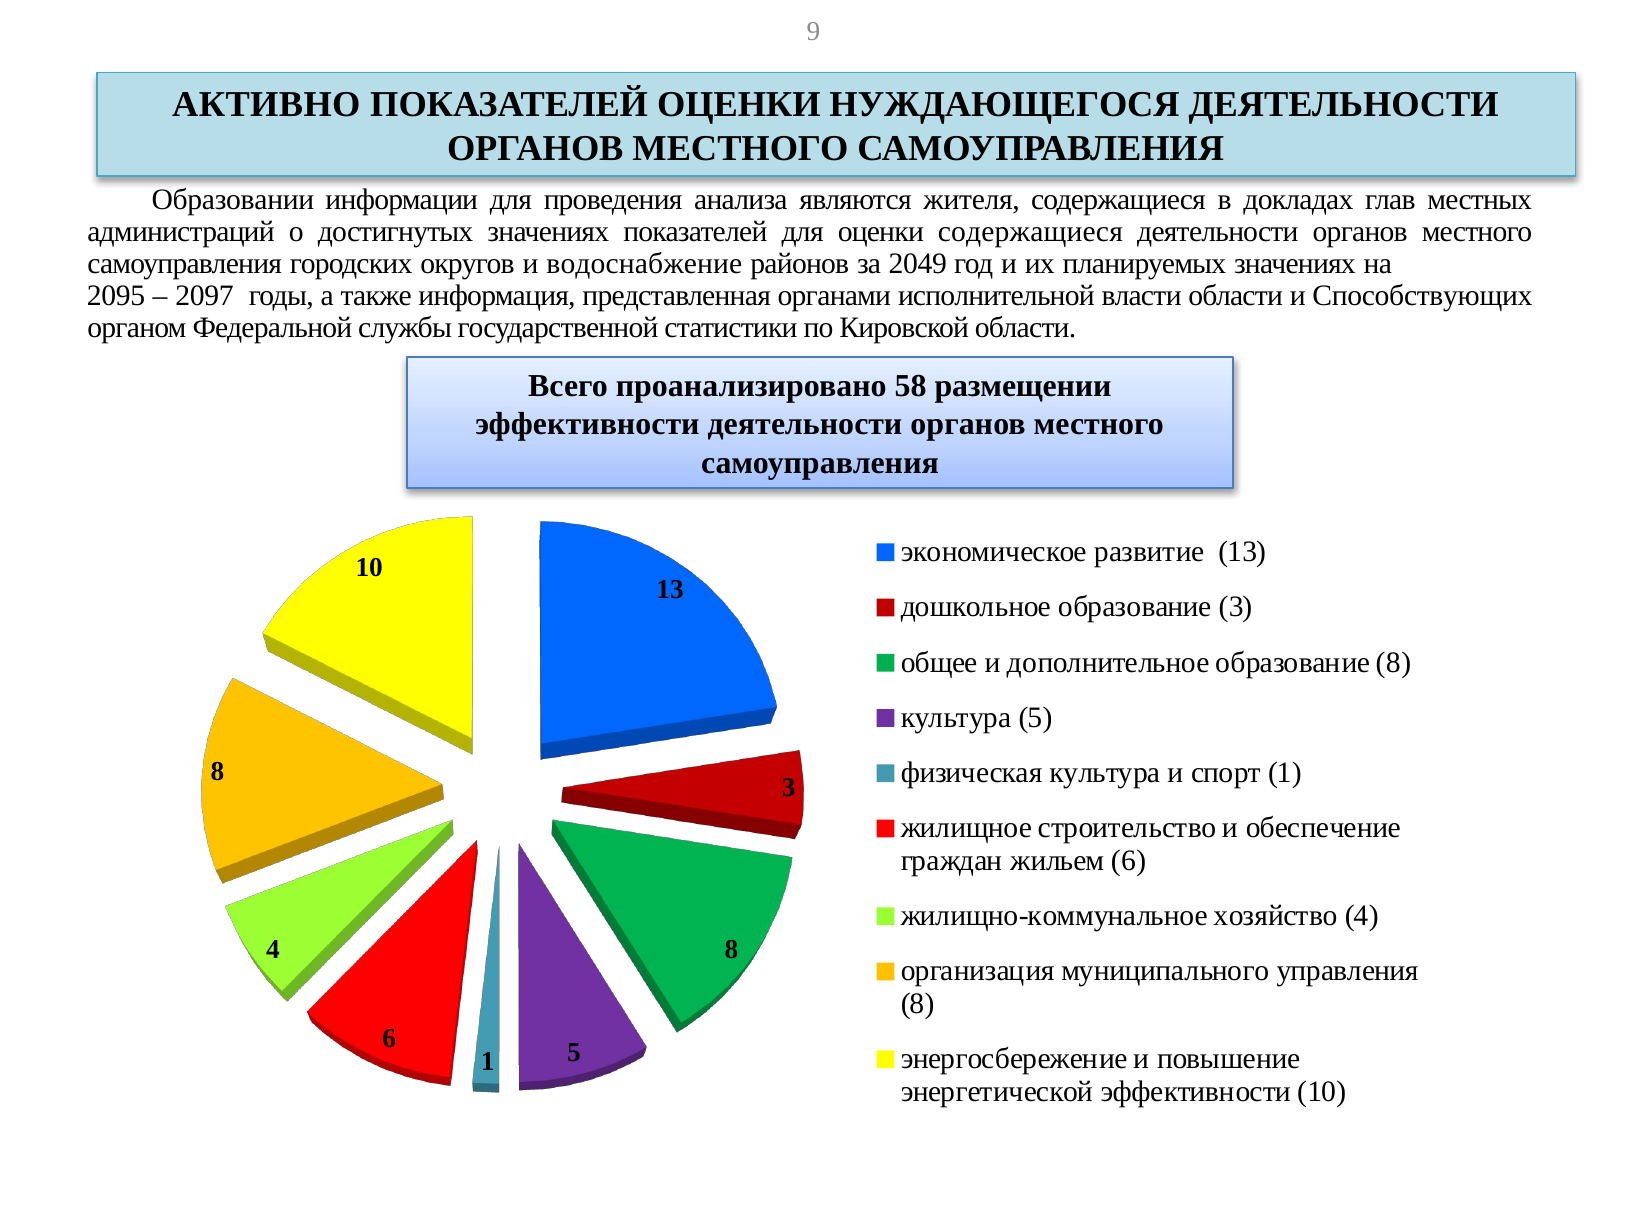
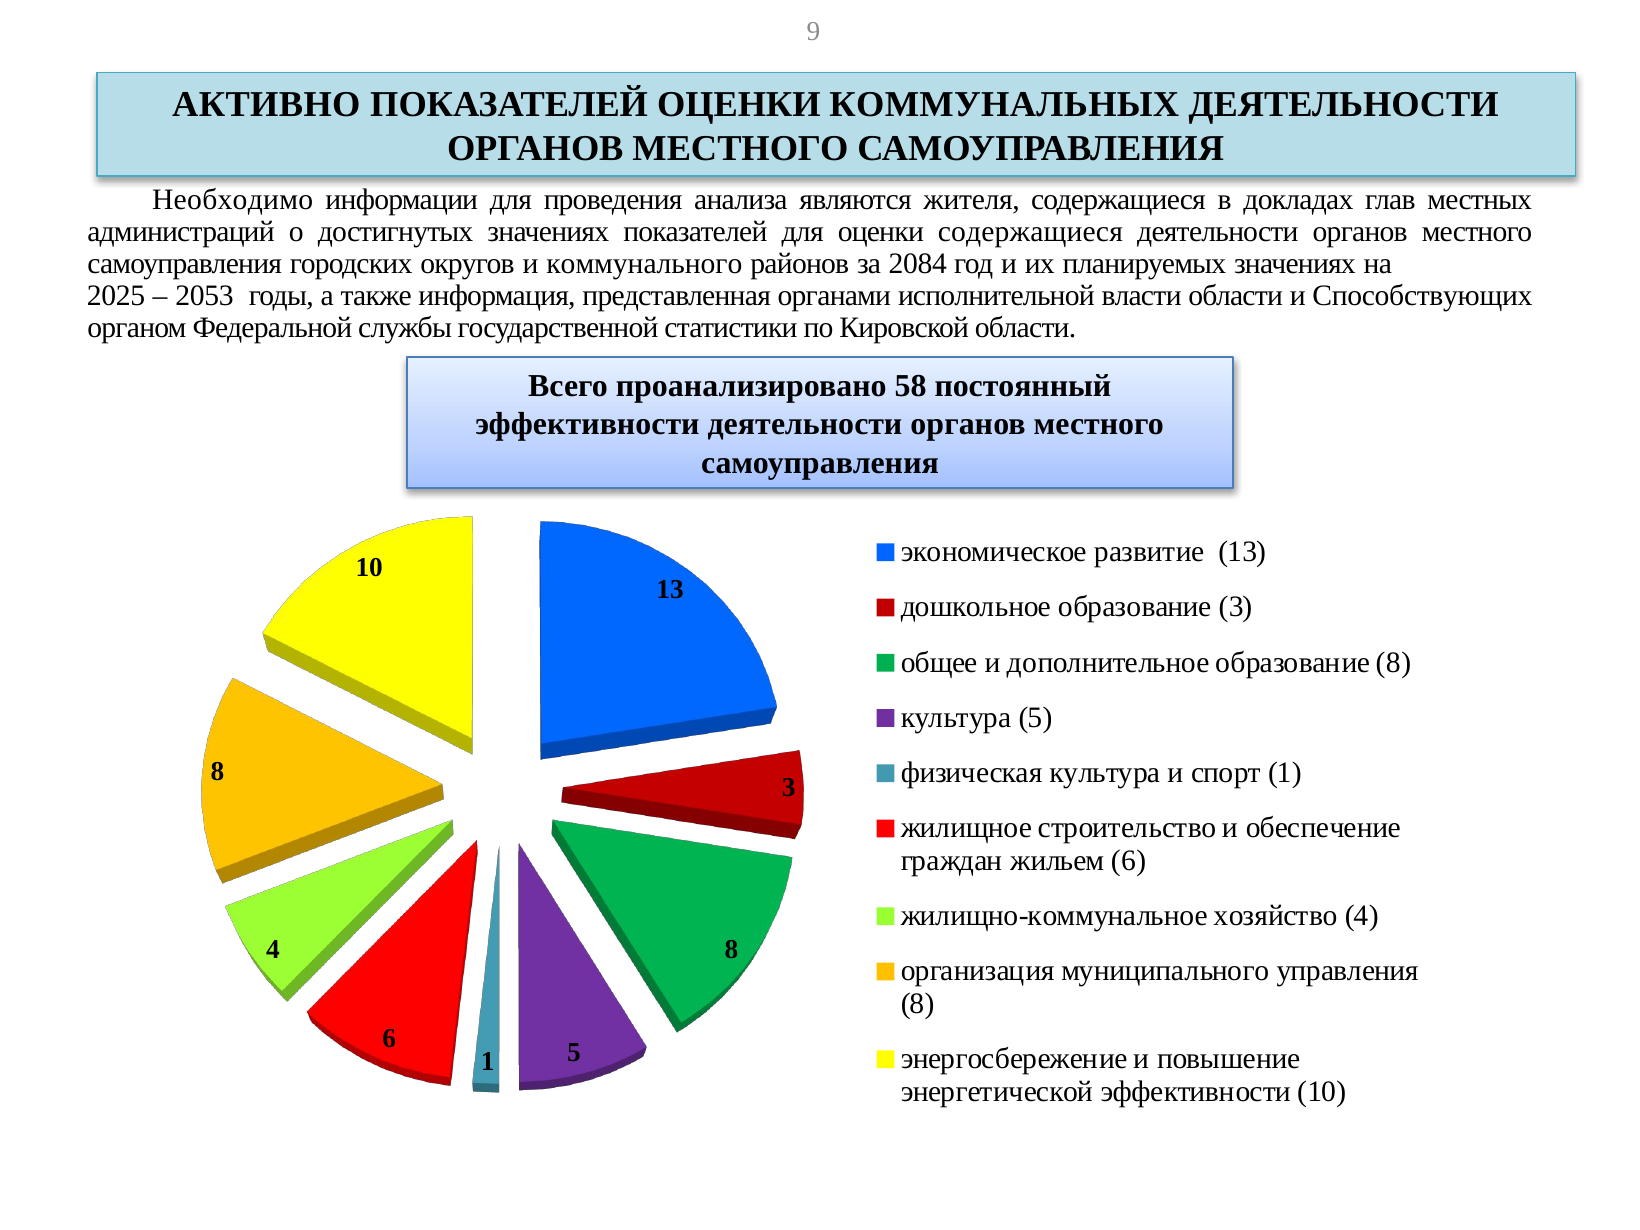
НУЖДАЮЩЕГОСЯ: НУЖДАЮЩЕГОСЯ -> КОММУНАЛЬНЫХ
Образовании: Образовании -> Необходимо
водоснабжение: водоснабжение -> коммунального
2049: 2049 -> 2084
2095: 2095 -> 2025
2097: 2097 -> 2053
размещении: размещении -> постоянный
